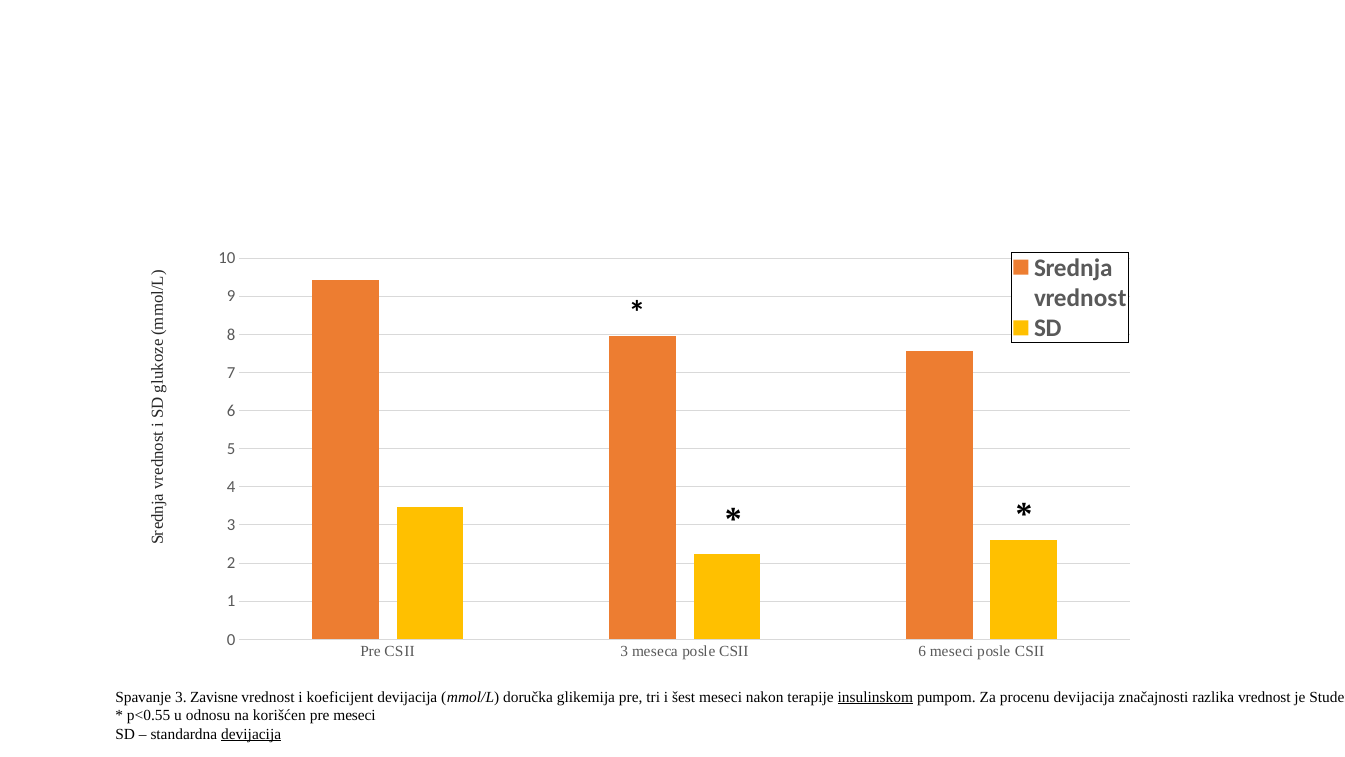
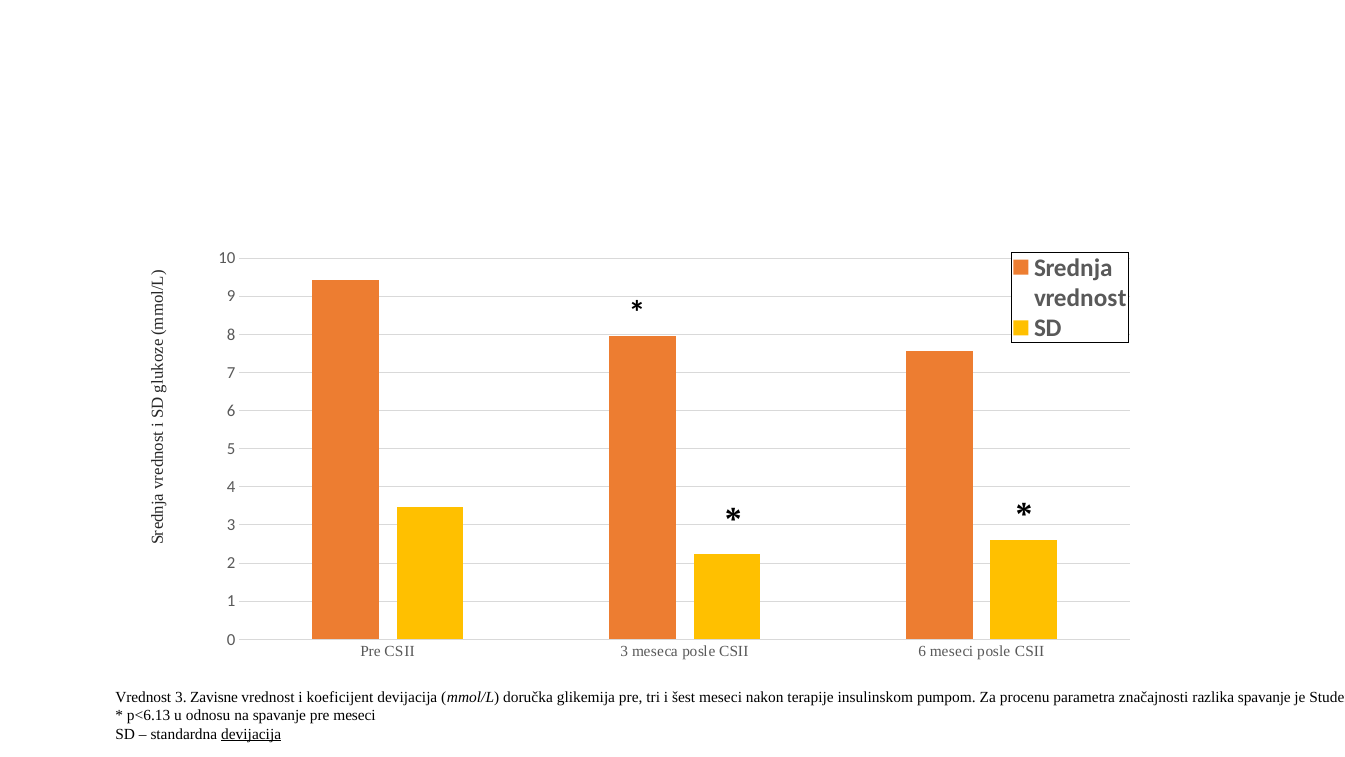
Spavanje at (143, 697): Spavanje -> Vrednost
insulinskom underline: present -> none
procenu devijacija: devijacija -> parametra
razlika vrednost: vrednost -> spavanje
p<0.55: p<0.55 -> p<6.13
na korišćen: korišćen -> spavanje
